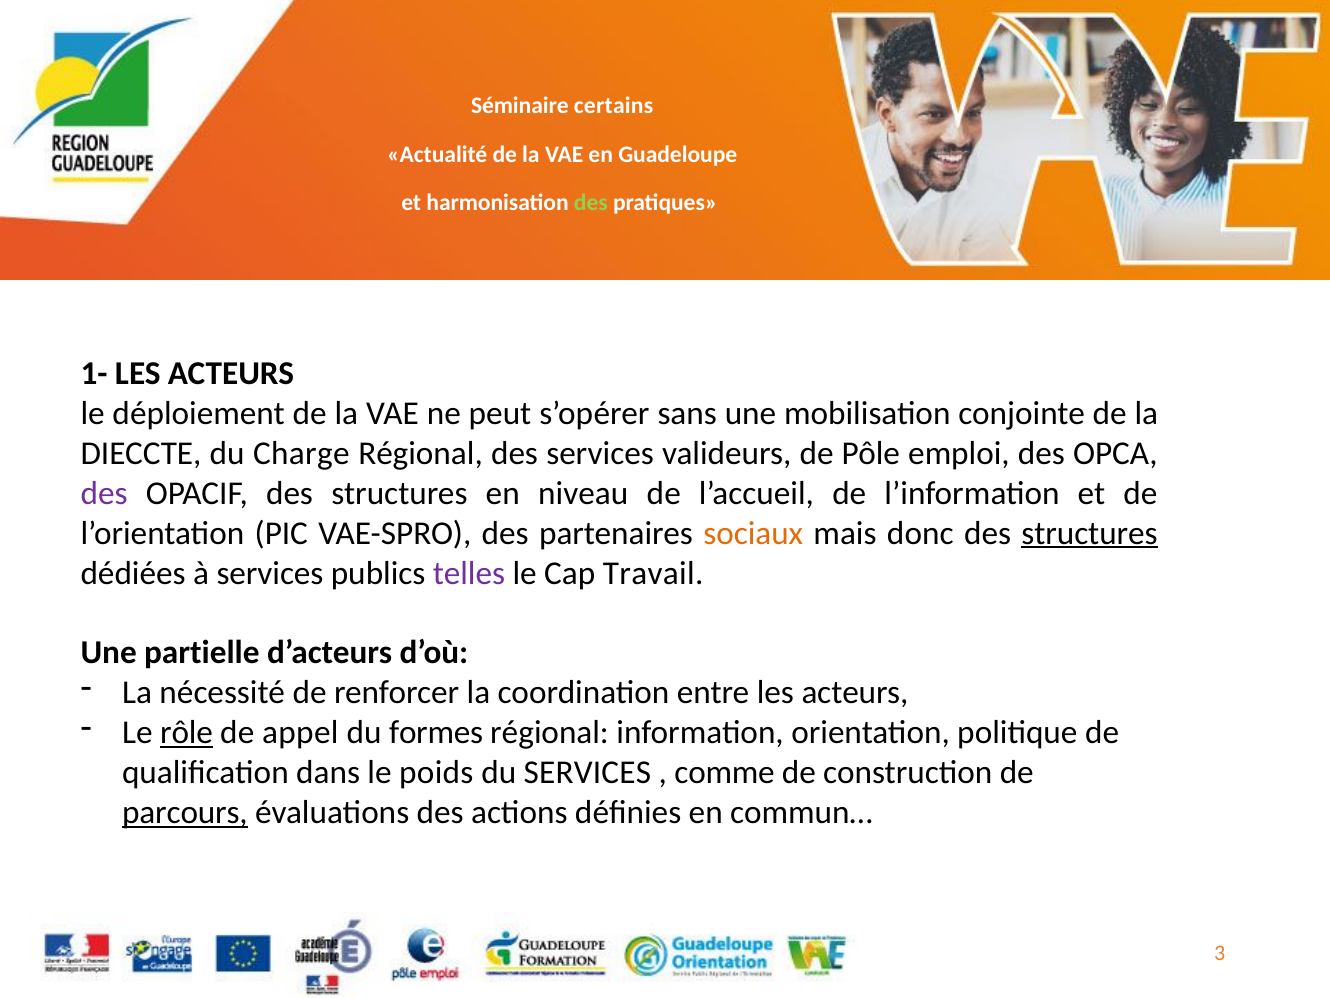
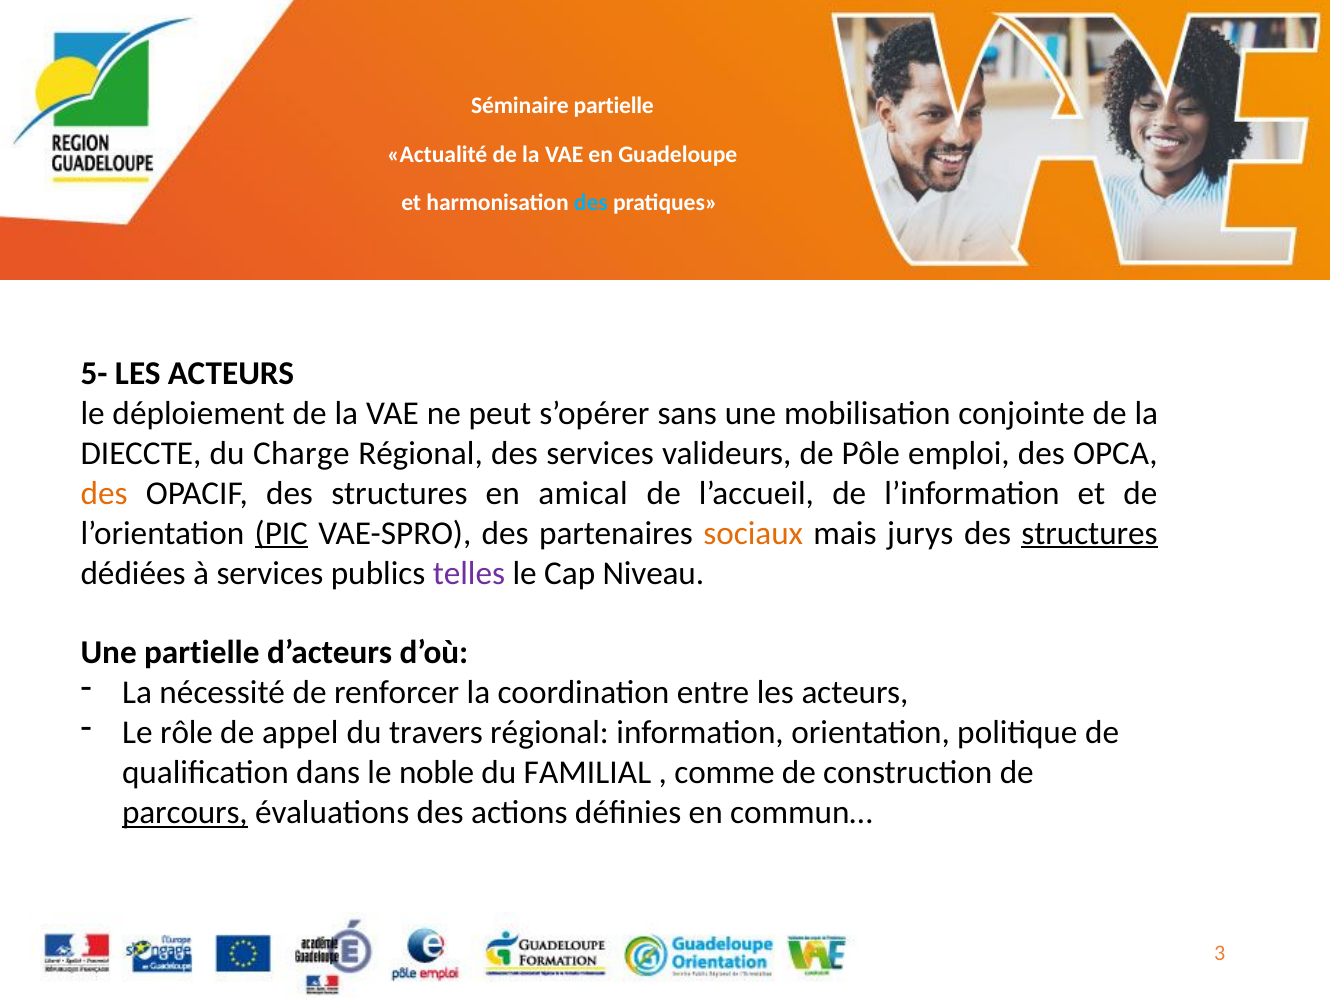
certains at (614, 105): certains -> partielle
des at (591, 203) colour: light green -> light blue
1-: 1- -> 5-
des at (104, 493) colour: purple -> orange
niveau: niveau -> amical
PIC underline: none -> present
donc: donc -> jurys
Travail: Travail -> Niveau
rôle underline: present -> none
formes: formes -> travers
poids: poids -> noble
du SERVICES: SERVICES -> FAMILIAL
